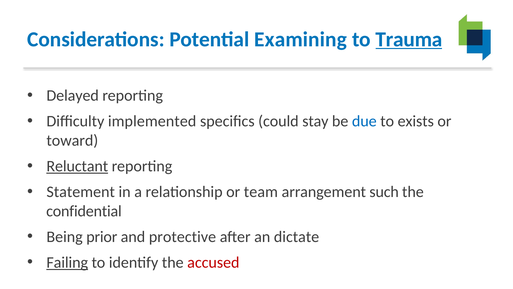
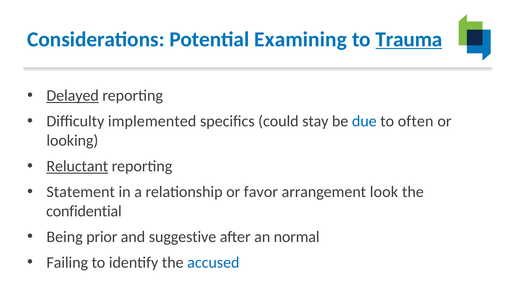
Delayed underline: none -> present
exists: exists -> often
toward: toward -> looking
team: team -> favor
such: such -> look
protective: protective -> suggestive
dictate: dictate -> normal
Failing underline: present -> none
accused colour: red -> blue
